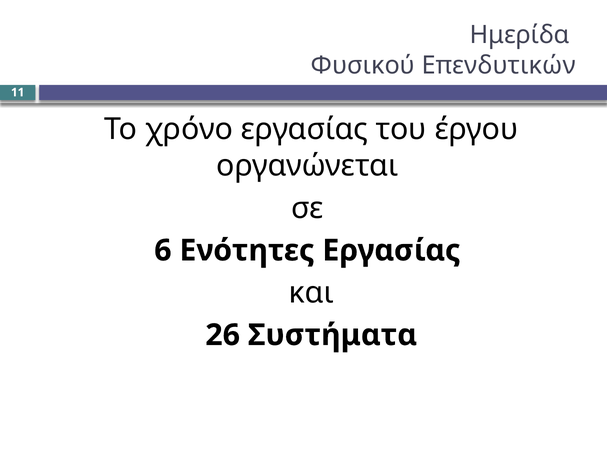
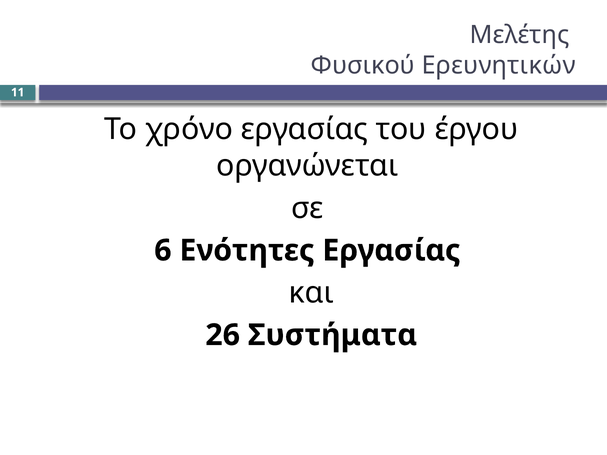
Ημερίδα: Ημερίδα -> Μελέτης
Επενδυτικών: Επενδυτικών -> Ερευνητικών
